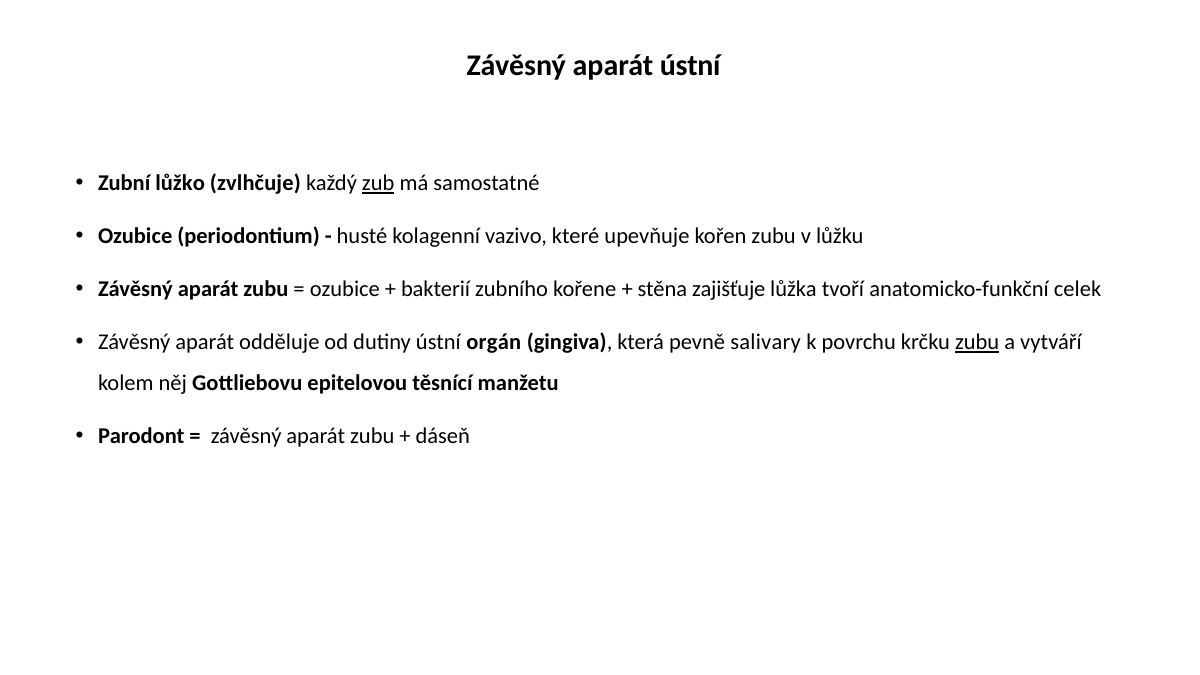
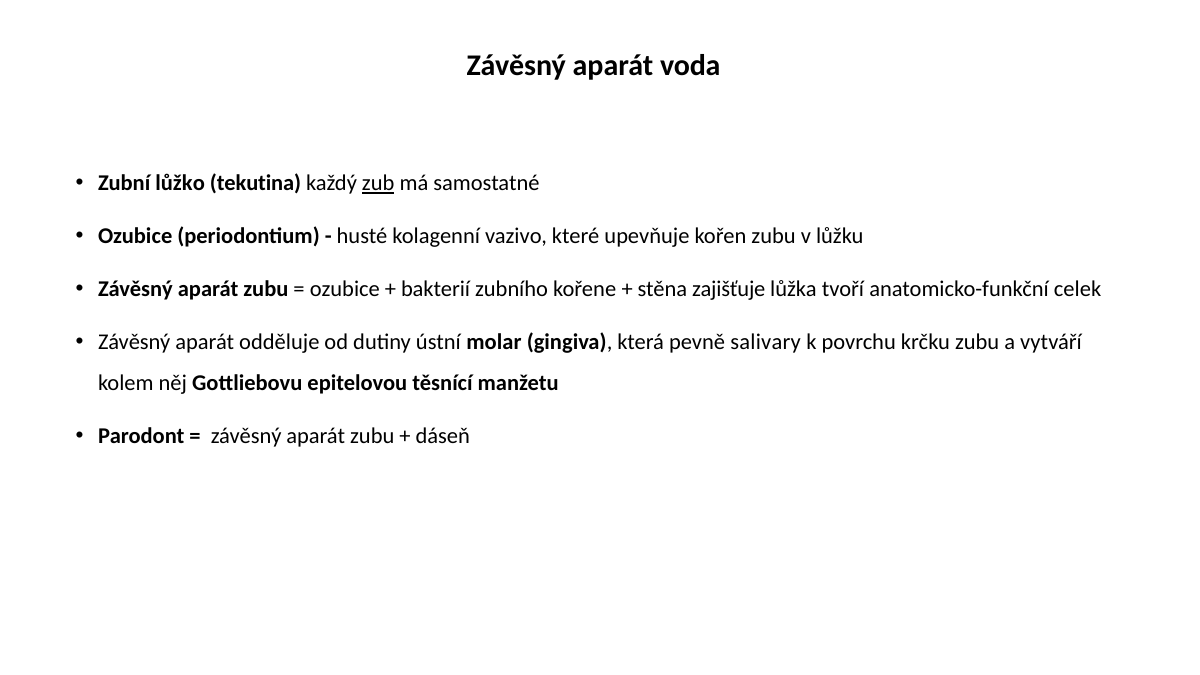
aparát ústní: ústní -> voda
zvlhčuje: zvlhčuje -> tekutina
orgán: orgán -> molar
zubu at (977, 342) underline: present -> none
